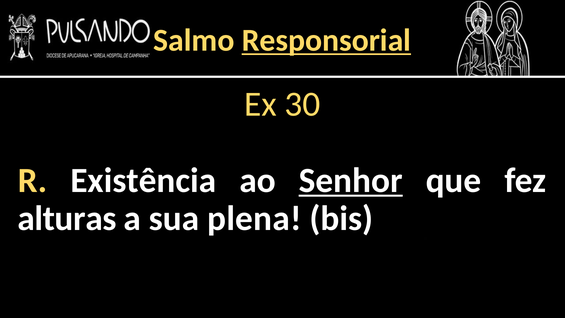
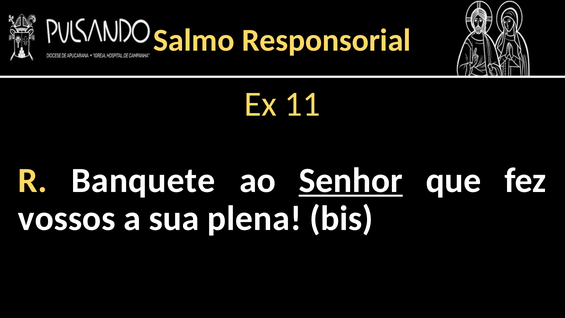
Responsorial underline: present -> none
30: 30 -> 11
Existência: Existência -> Banquete
alturas: alturas -> vossos
